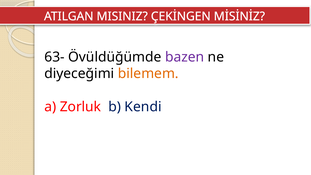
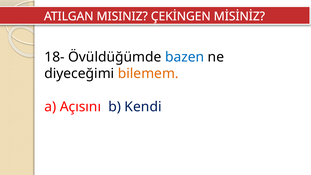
63-: 63- -> 18-
bazen colour: purple -> blue
Zorluk: Zorluk -> Açısını
